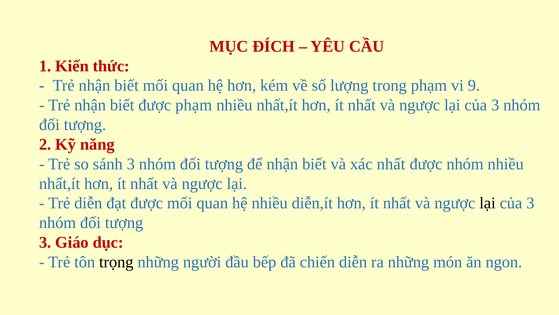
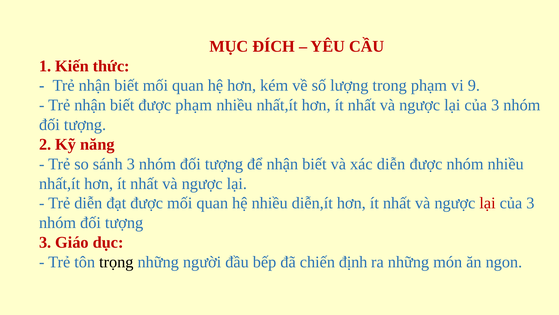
xác nhất: nhất -> diễn
lại at (488, 203) colour: black -> red
chiến diễn: diễn -> định
